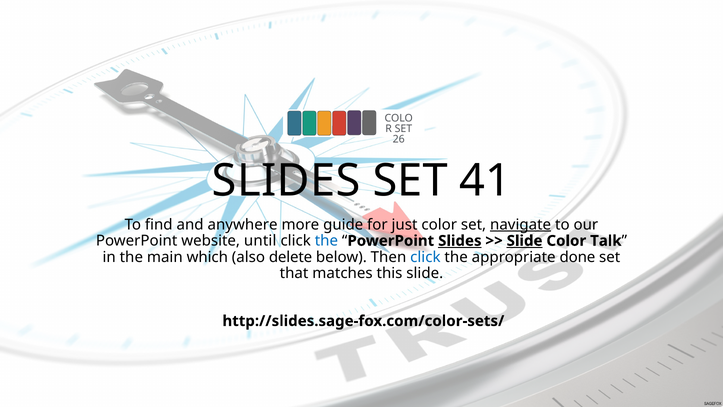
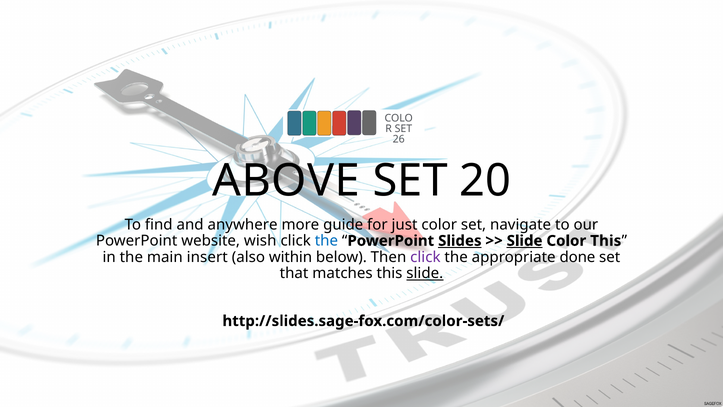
SLIDES at (286, 181): SLIDES -> ABOVE
41: 41 -> 20
navigate underline: present -> none
until: until -> wish
Color Talk: Talk -> This
which: which -> insert
delete: delete -> within
click at (425, 257) colour: blue -> purple
slide at (425, 273) underline: none -> present
